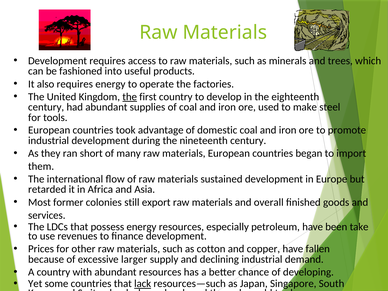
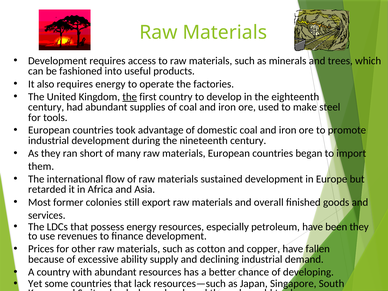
been take: take -> they
larger: larger -> ability
lack underline: present -> none
